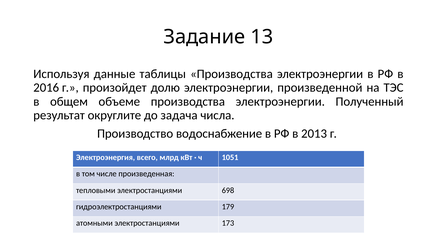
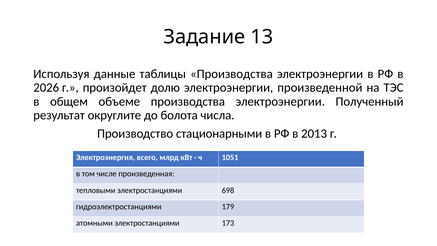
2016: 2016 -> 2026
задача: задача -> болота
водоснабжение: водоснабжение -> стационарными
